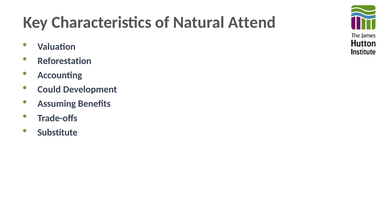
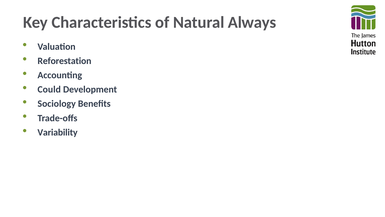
Attend: Attend -> Always
Assuming: Assuming -> Sociology
Substitute: Substitute -> Variability
